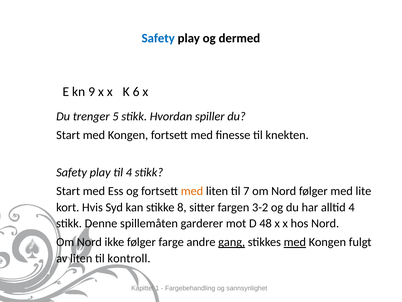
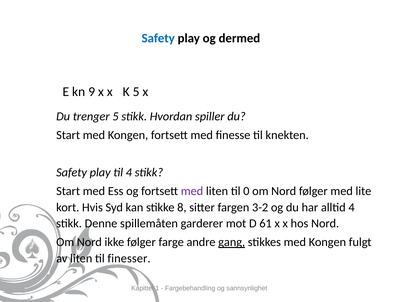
K 6: 6 -> 5
med at (192, 191) colour: orange -> purple
7: 7 -> 0
48: 48 -> 61
med at (295, 242) underline: present -> none
kontroll: kontroll -> finesser
